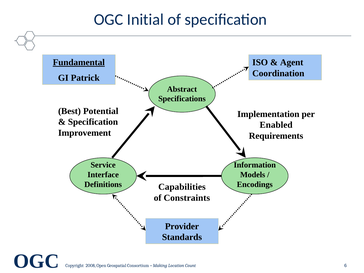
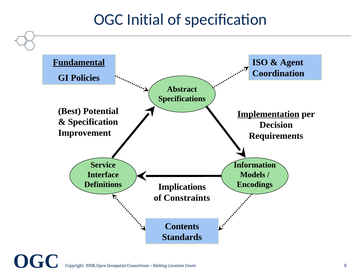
Patrick: Patrick -> Policies
Implementation underline: none -> present
Enabled: Enabled -> Decision
Capabilities: Capabilities -> Implications
Provider: Provider -> Contents
